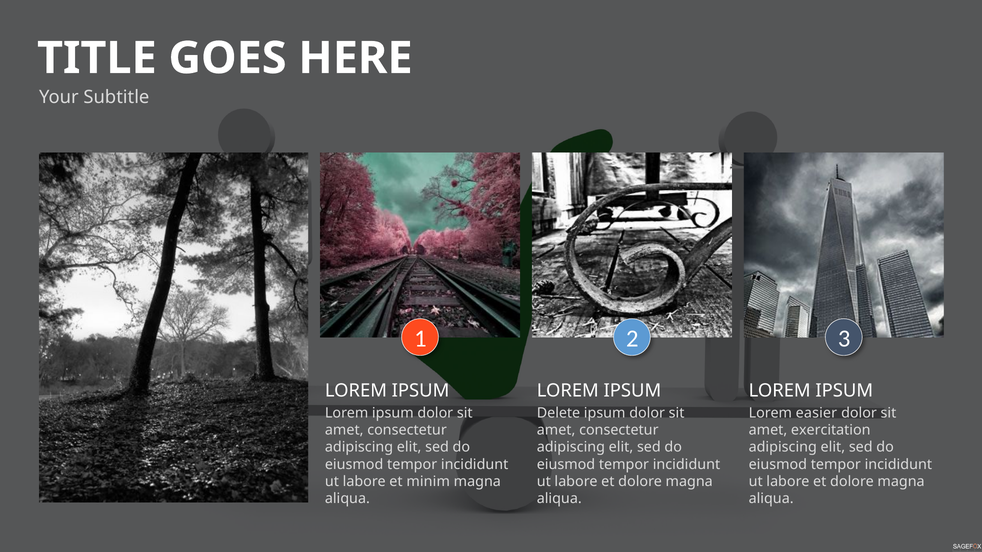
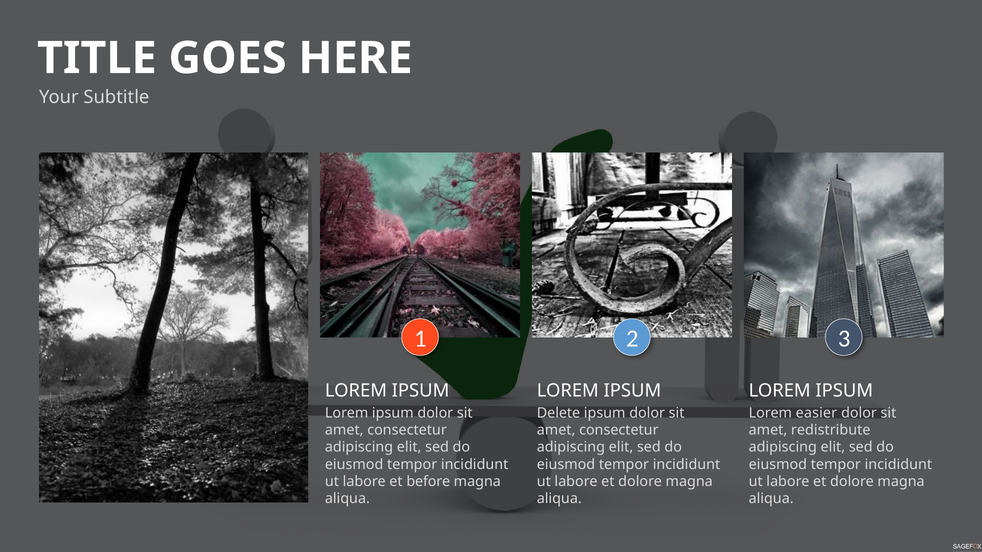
exercitation: exercitation -> redistribute
minim: minim -> before
